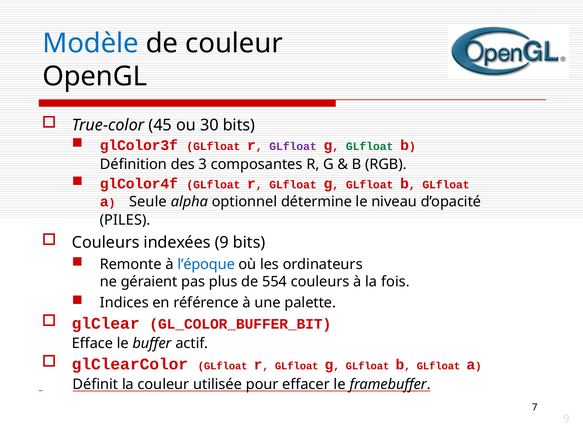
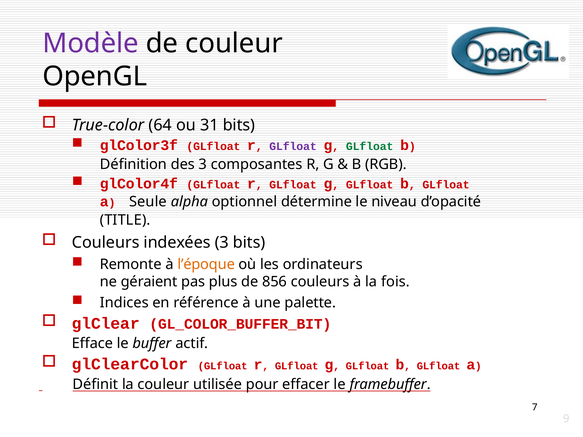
Modèle colour: blue -> purple
45: 45 -> 64
30: 30 -> 31
PILES: PILES -> TITLE
indexées 9: 9 -> 3
l’époque colour: blue -> orange
554: 554 -> 856
